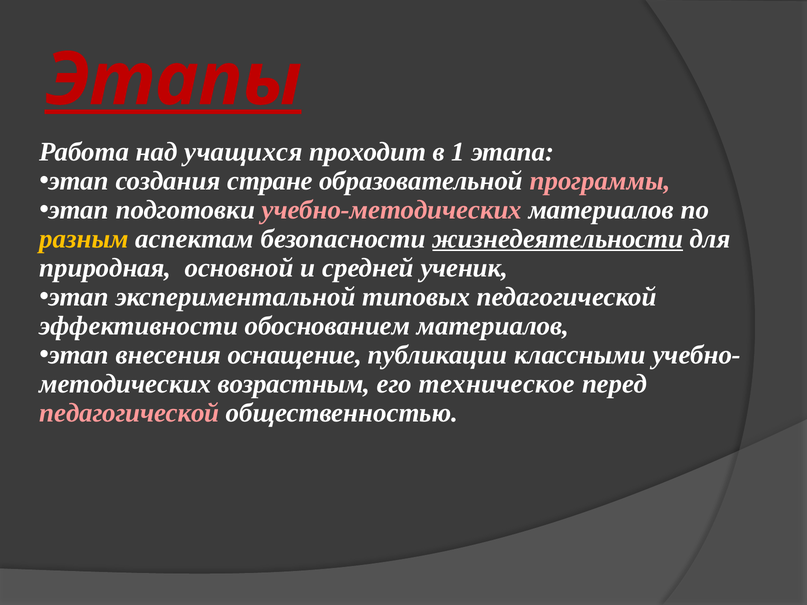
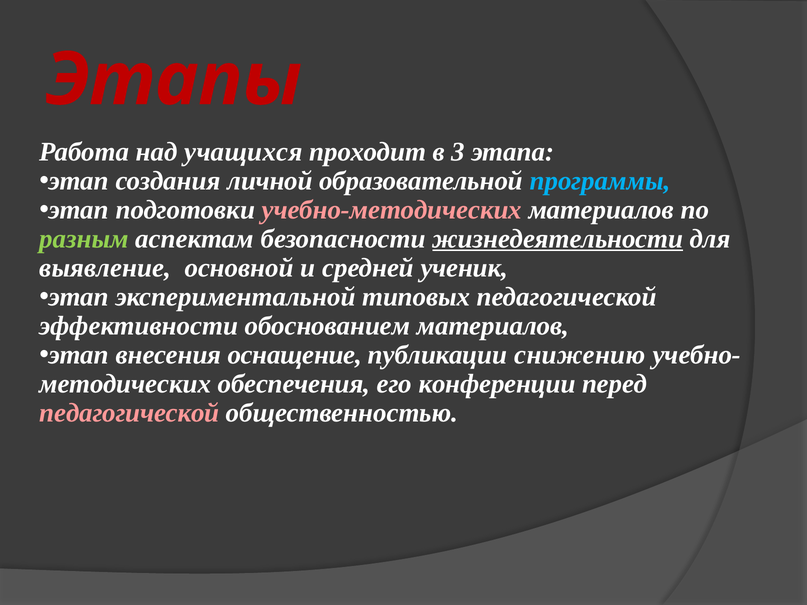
Этапы underline: present -> none
1: 1 -> 3
стране: стране -> личной
программы colour: pink -> light blue
разным colour: yellow -> light green
природная: природная -> выявление
классными: классными -> снижению
возрастным: возрастным -> обеспечения
техническое: техническое -> конференции
